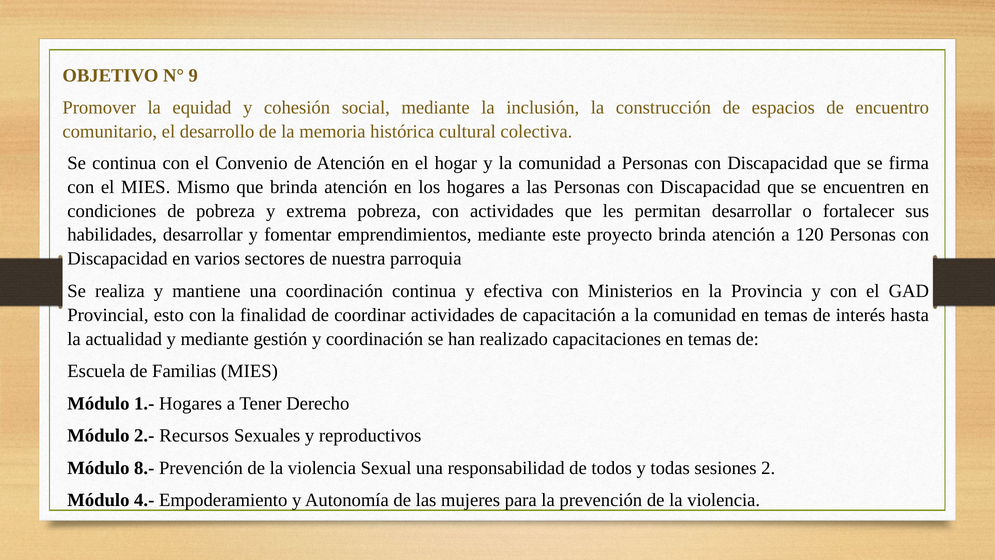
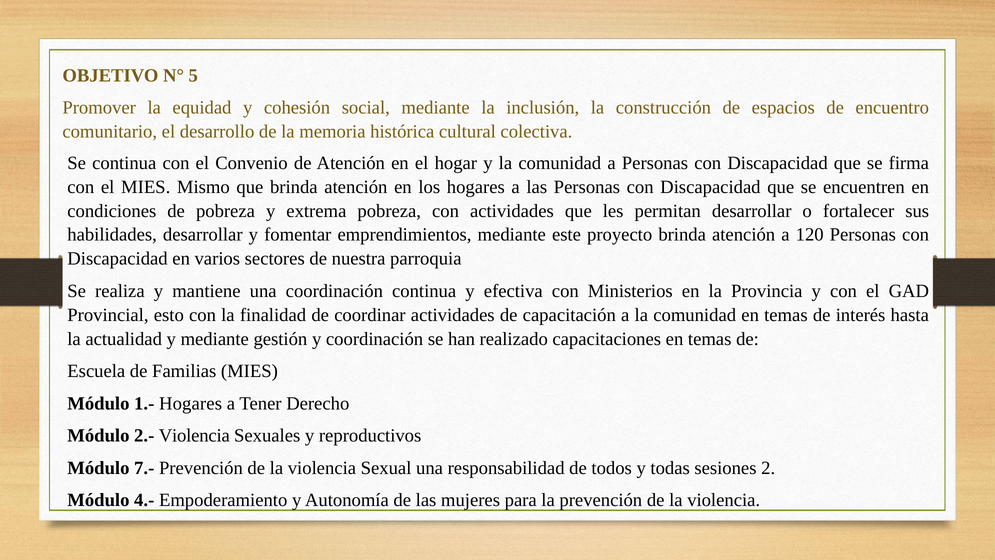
9: 9 -> 5
2.- Recursos: Recursos -> Violencia
8.-: 8.- -> 7.-
